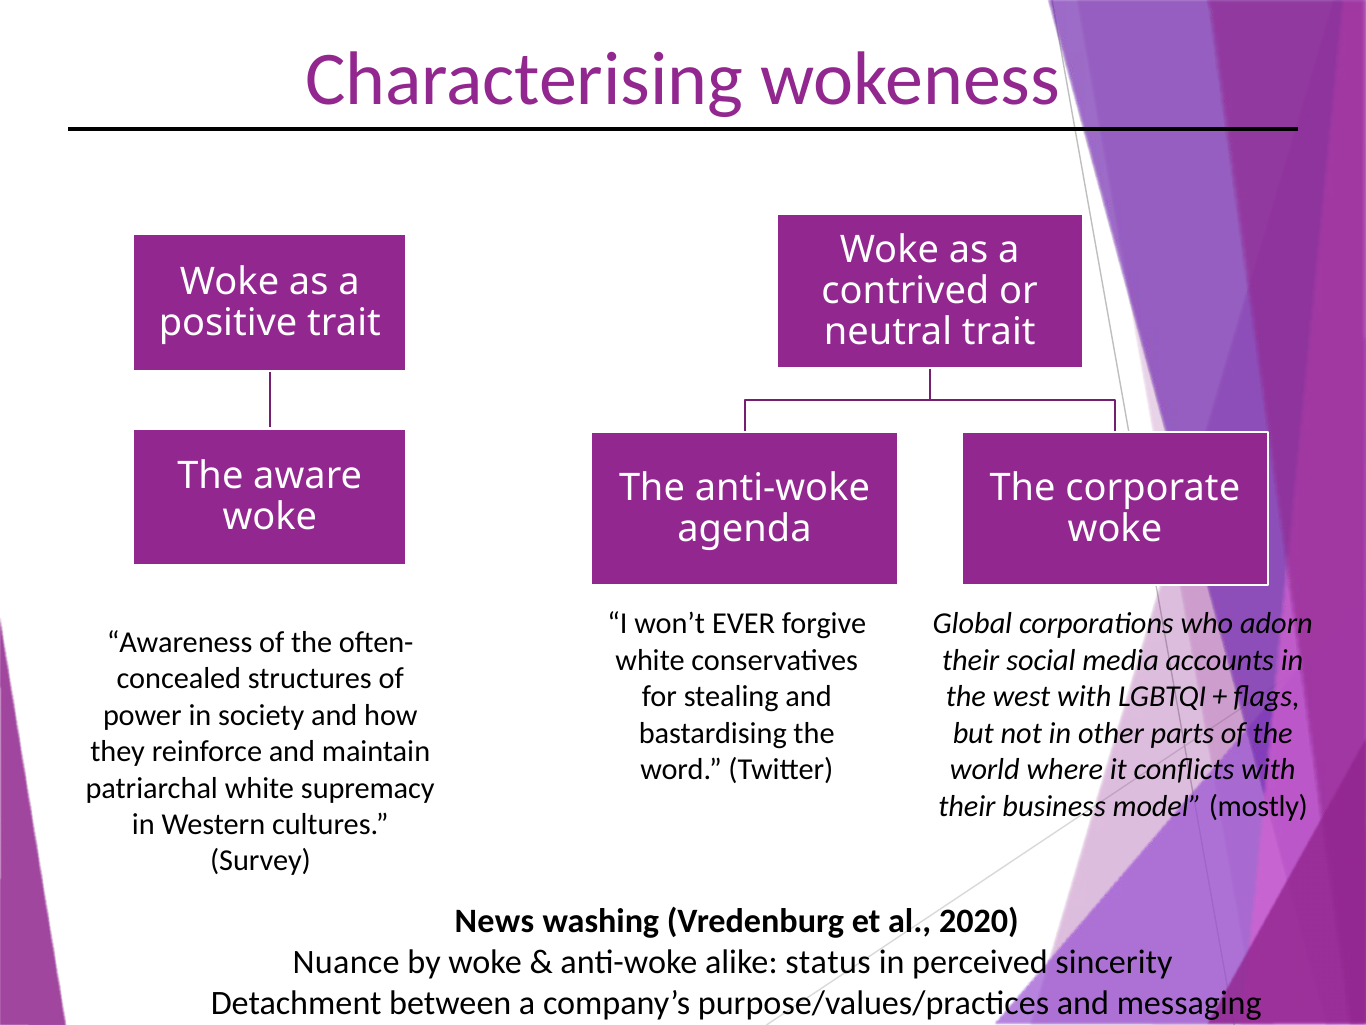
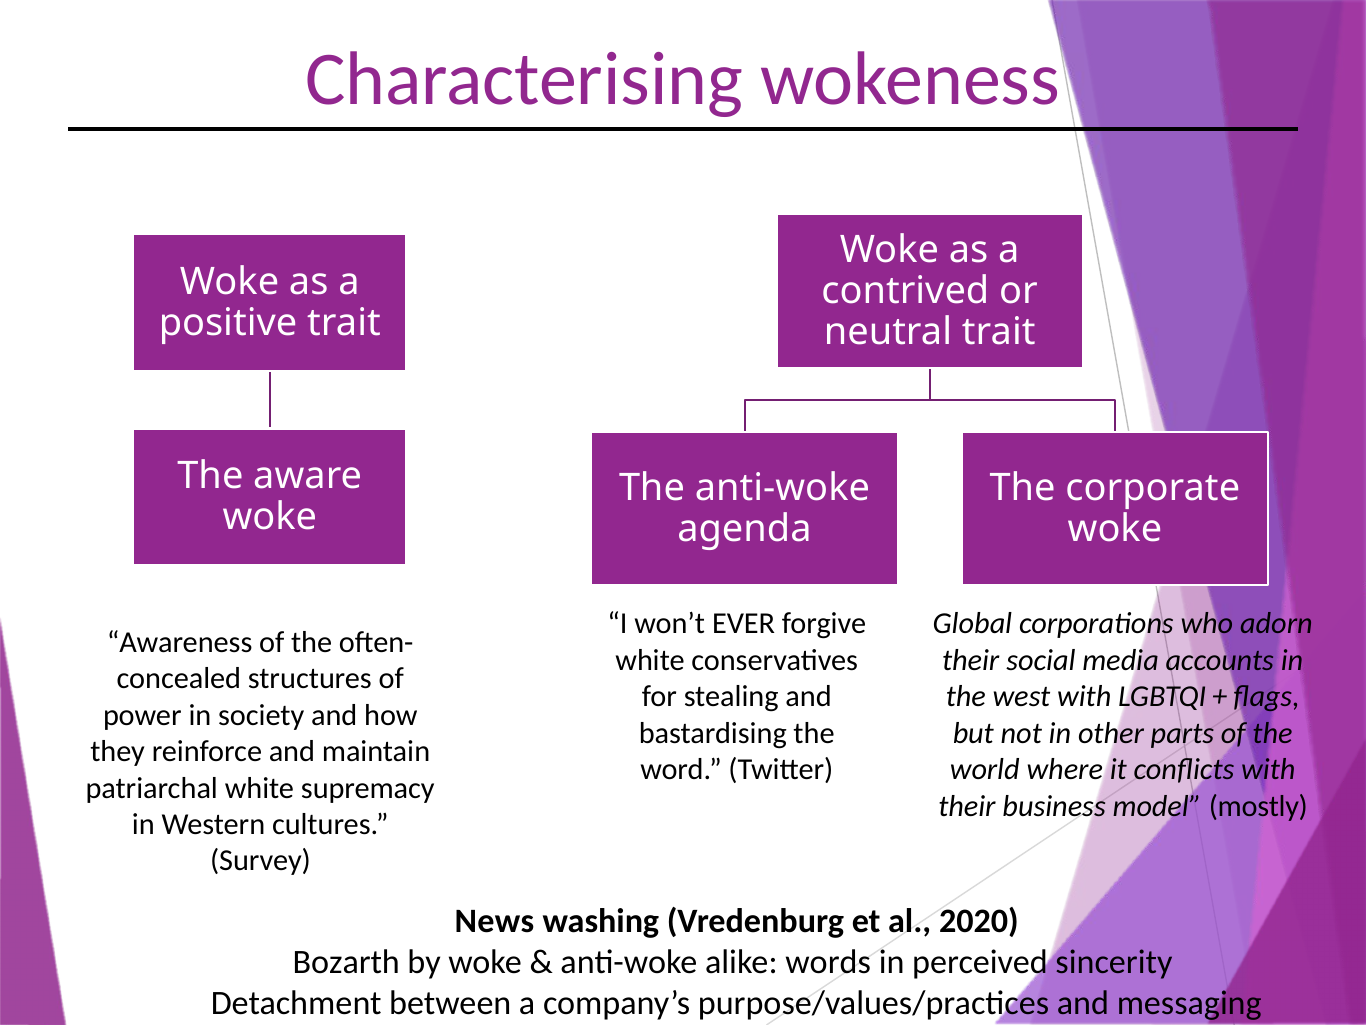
Nuance: Nuance -> Bozarth
status: status -> words
